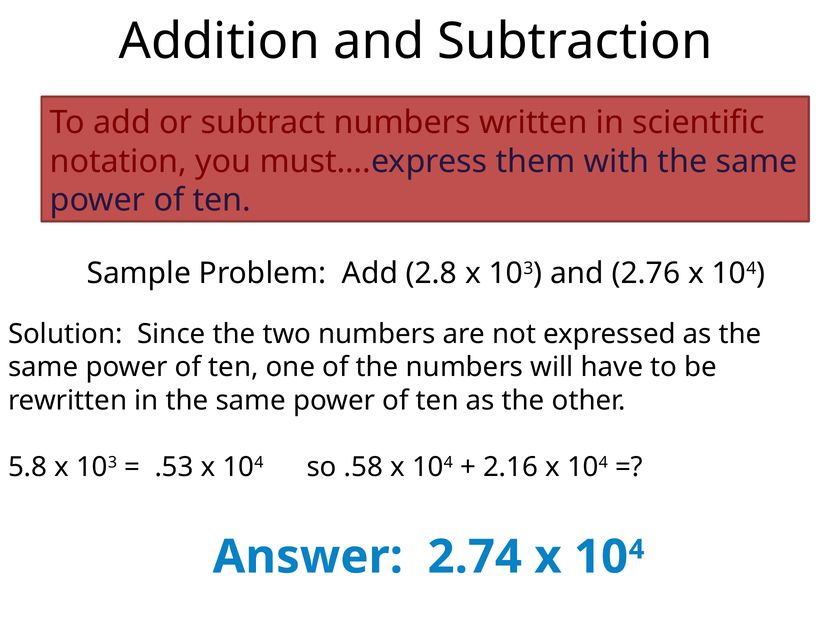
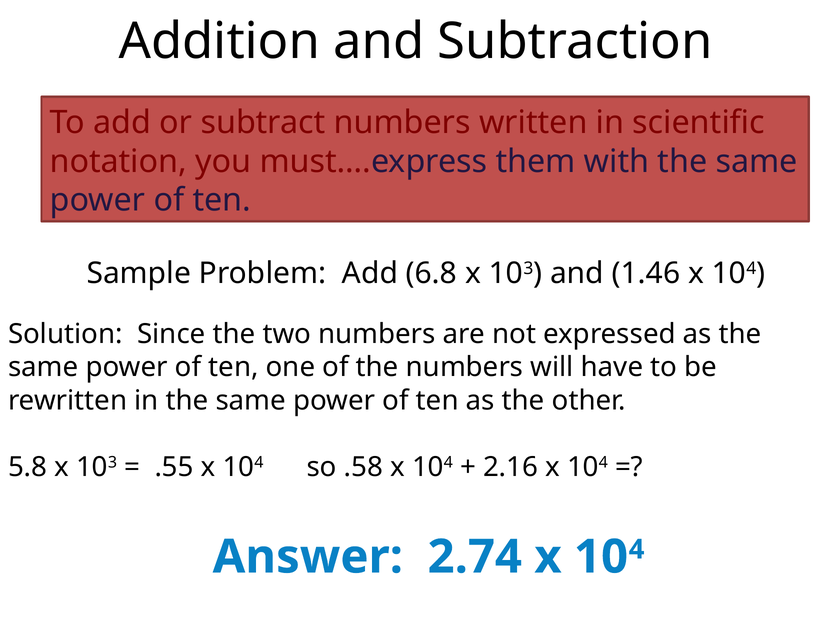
2.8: 2.8 -> 6.8
2.76: 2.76 -> 1.46
.53: .53 -> .55
